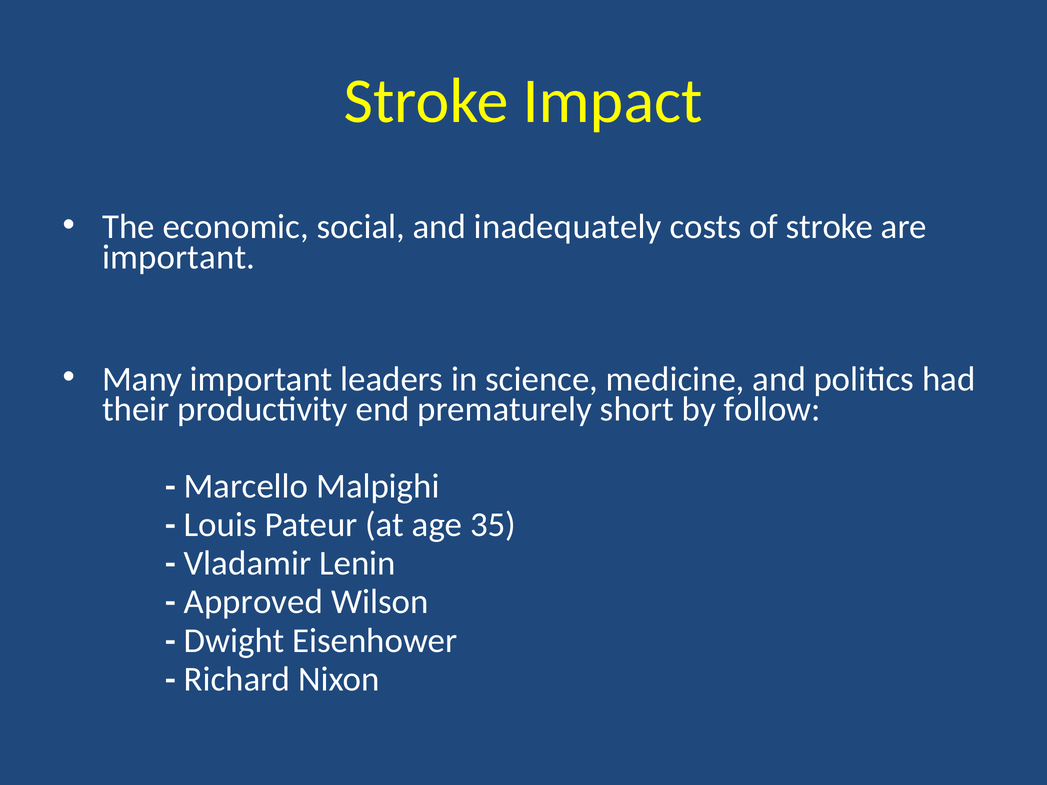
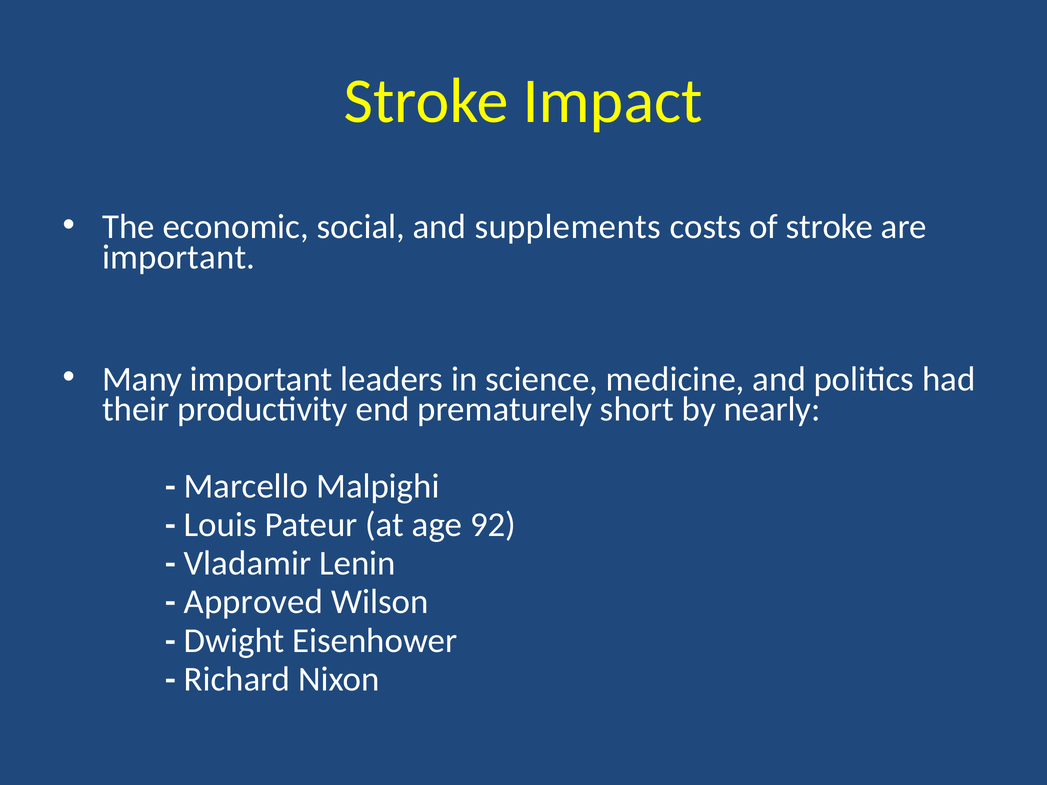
inadequately: inadequately -> supplements
follow: follow -> nearly
35: 35 -> 92
